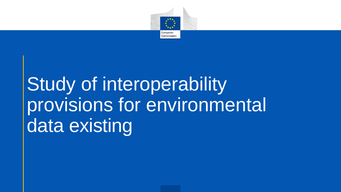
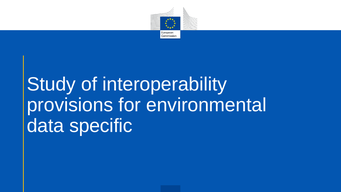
existing: existing -> specific
